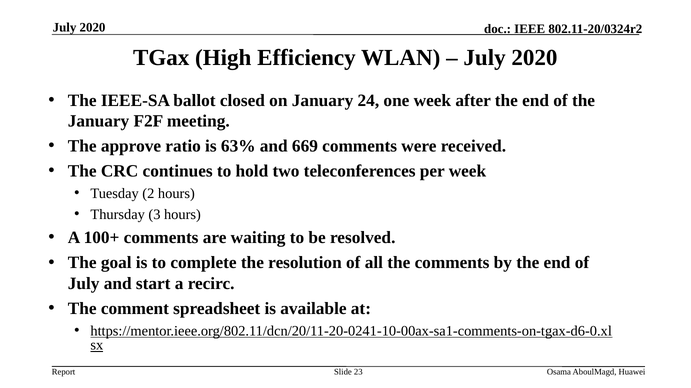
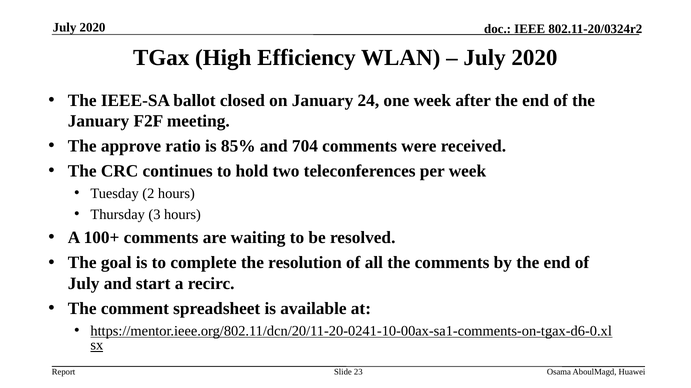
63%: 63% -> 85%
669: 669 -> 704
